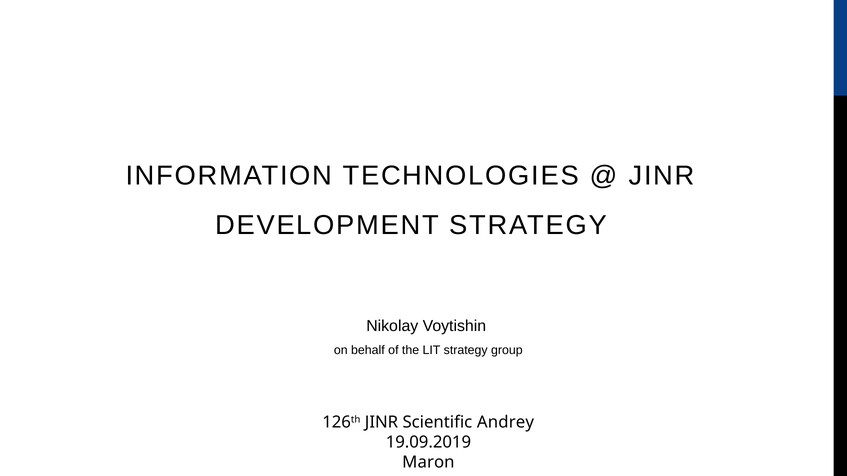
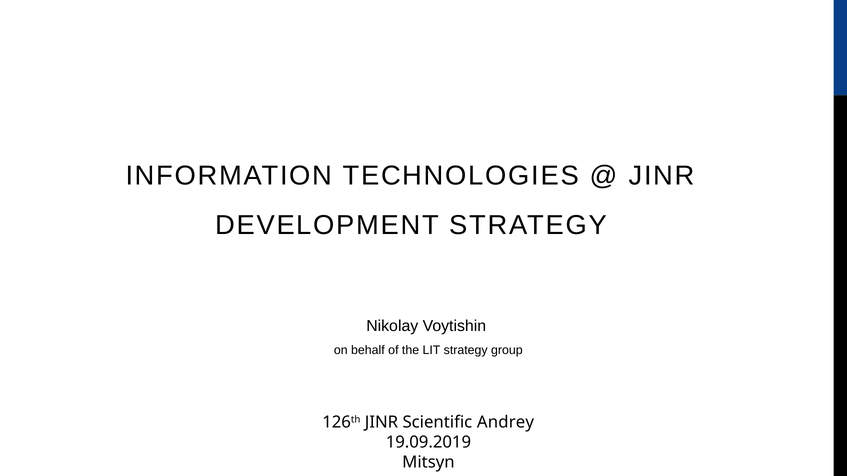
Maron: Maron -> Mitsyn
